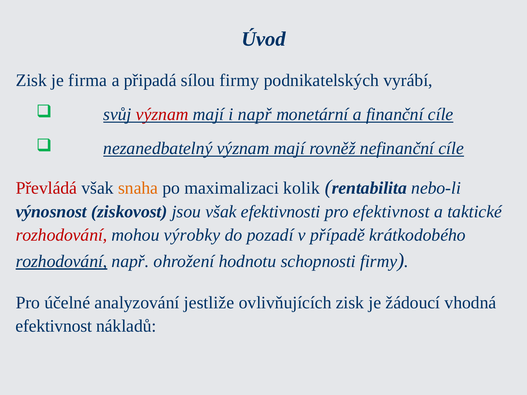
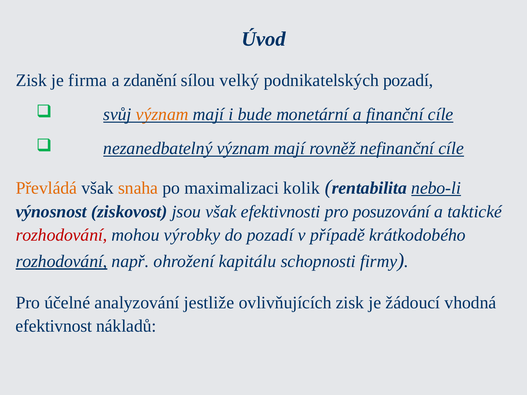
připadá: připadá -> zdanění
sílou firmy: firmy -> velký
podnikatelských vyrábí: vyrábí -> pozadí
význam at (162, 114) colour: red -> orange
i např: např -> bude
Převládá colour: red -> orange
nebo-li underline: none -> present
pro efektivnost: efektivnost -> posuzování
hodnotu: hodnotu -> kapitálu
